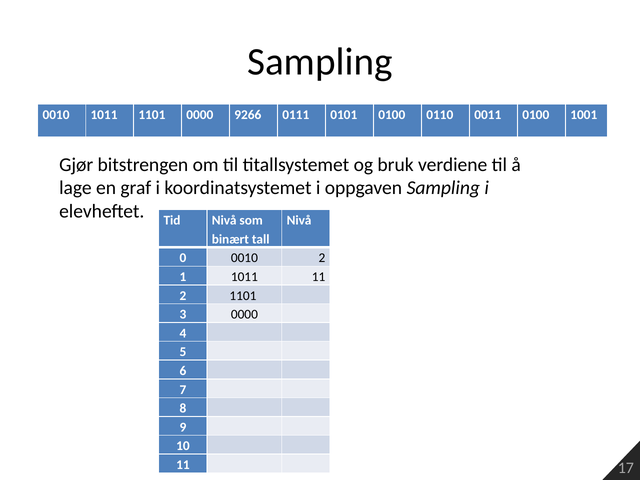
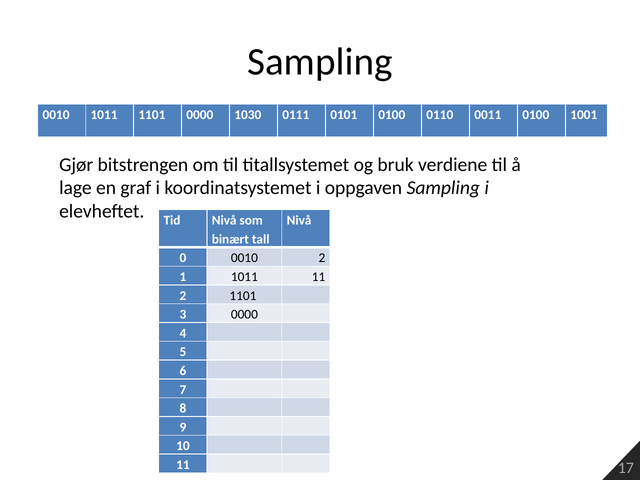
9266: 9266 -> 1030
